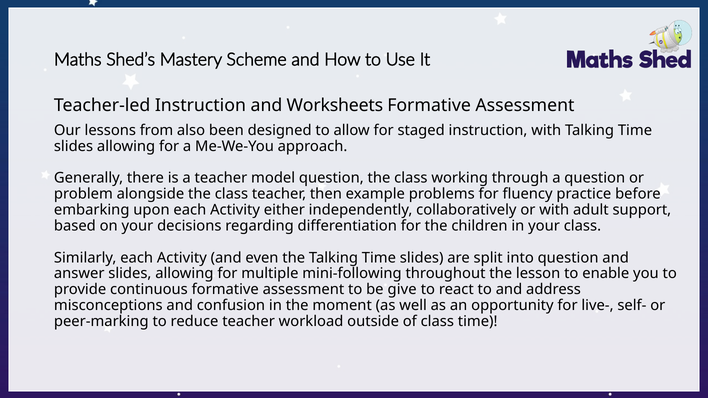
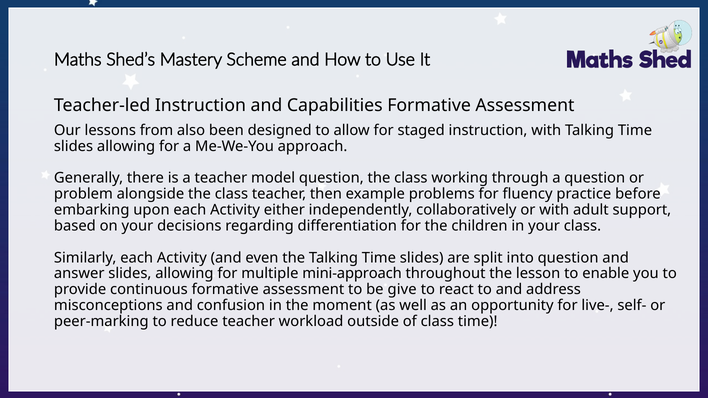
Worksheets: Worksheets -> Capabilities
mini-following: mini-following -> mini-approach
